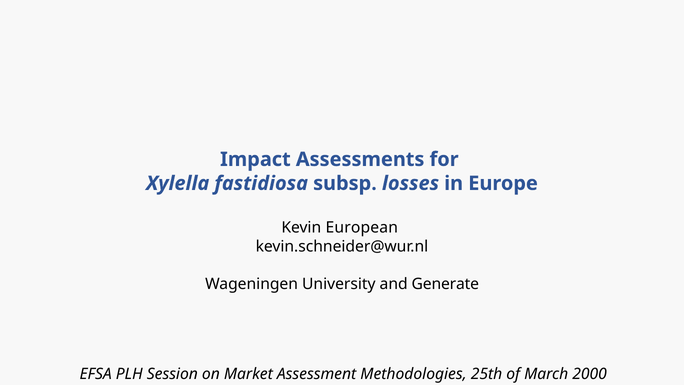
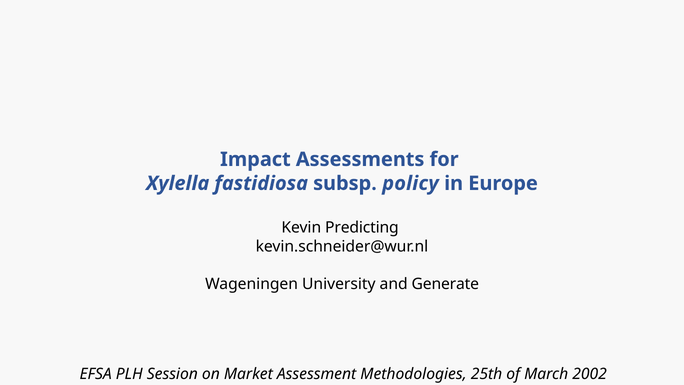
losses: losses -> policy
European: European -> Predicting
2000: 2000 -> 2002
